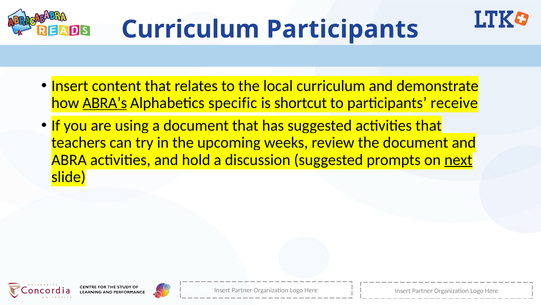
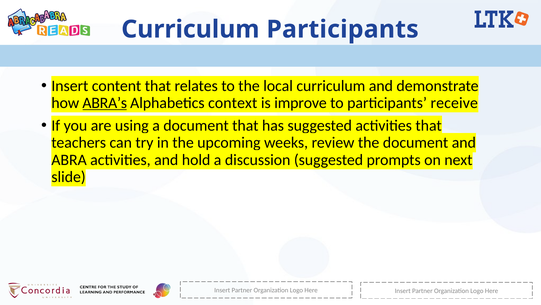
specific: specific -> context
shortcut: shortcut -> improve
next underline: present -> none
